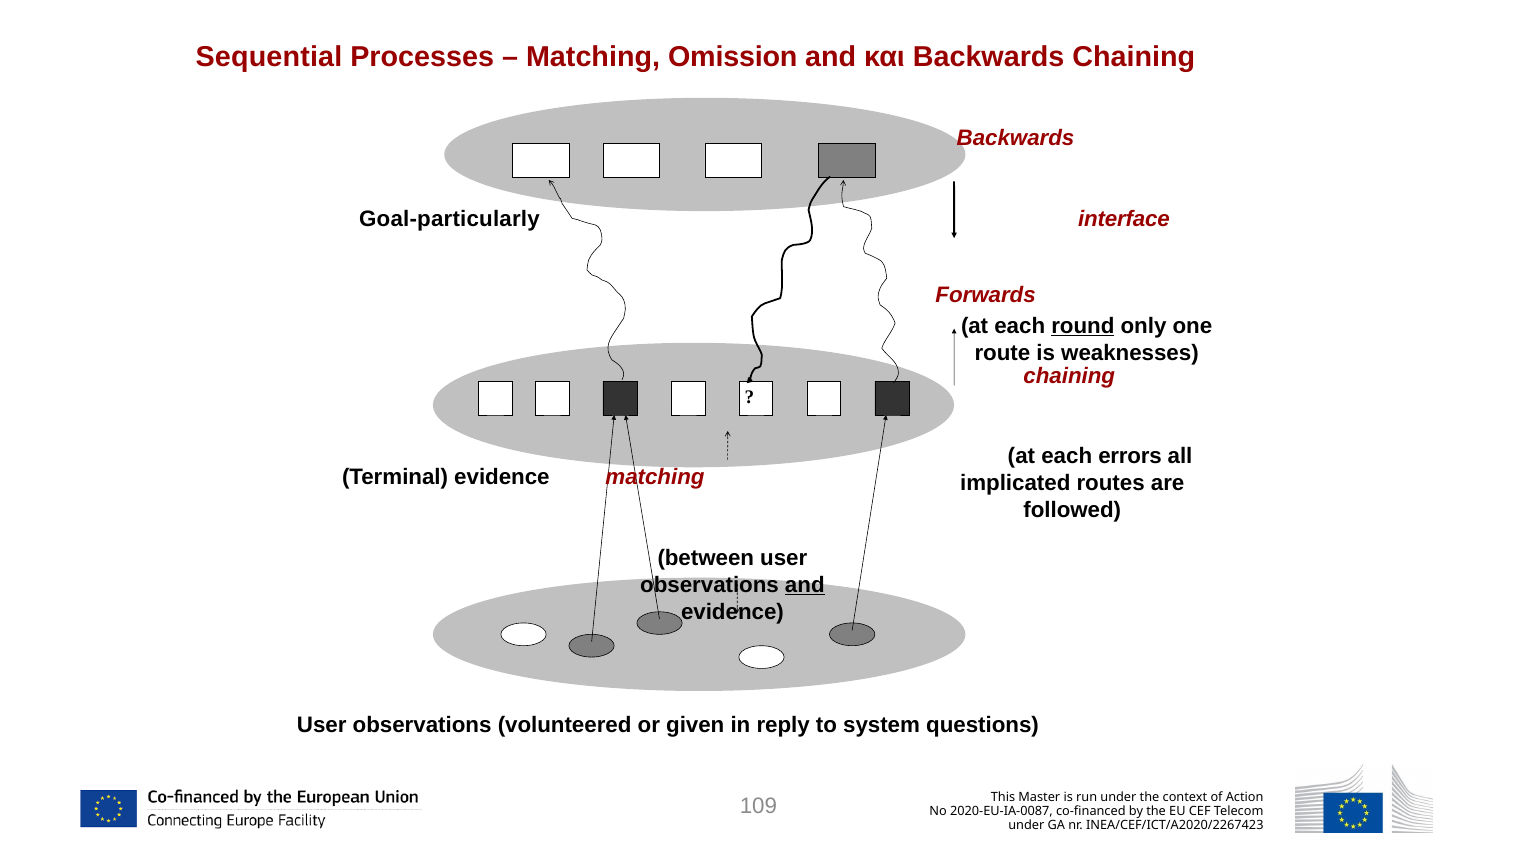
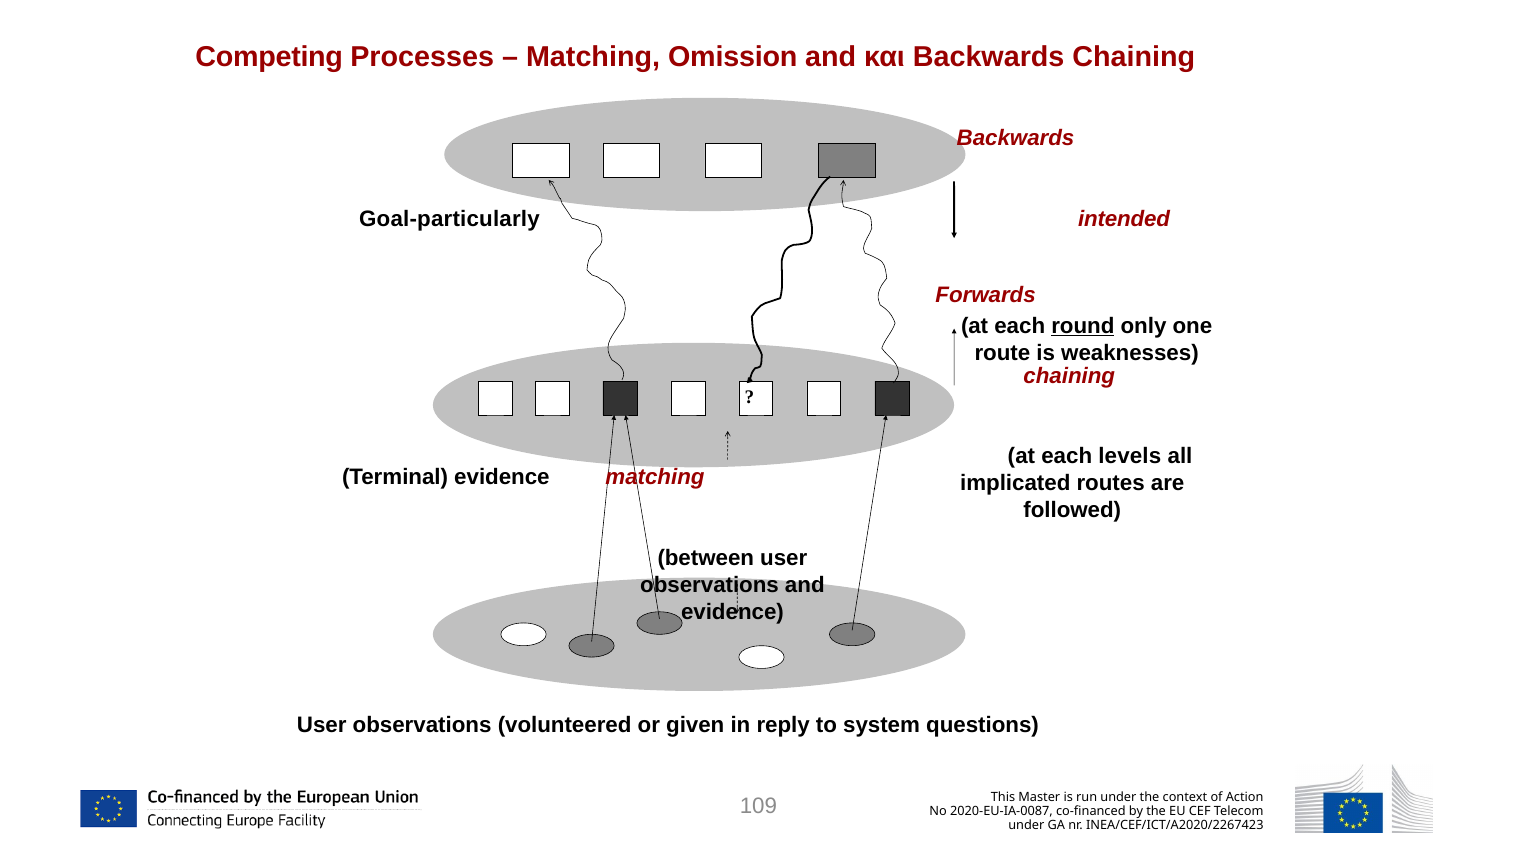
Sequential: Sequential -> Competing
interface: interface -> intended
errors: errors -> levels
and at (805, 585) underline: present -> none
